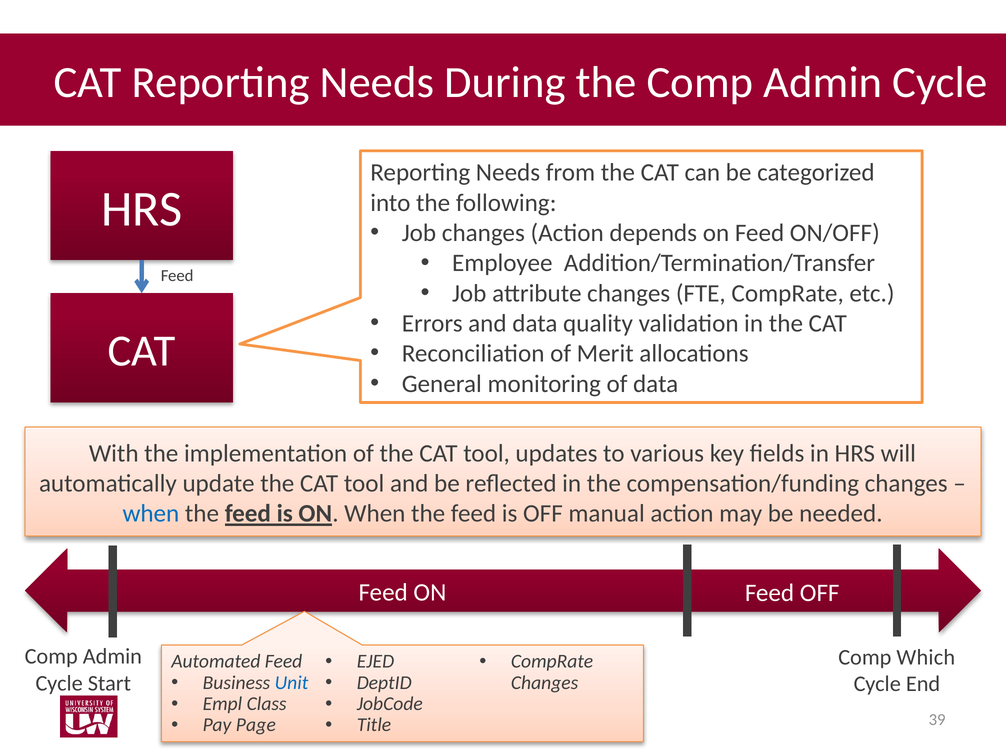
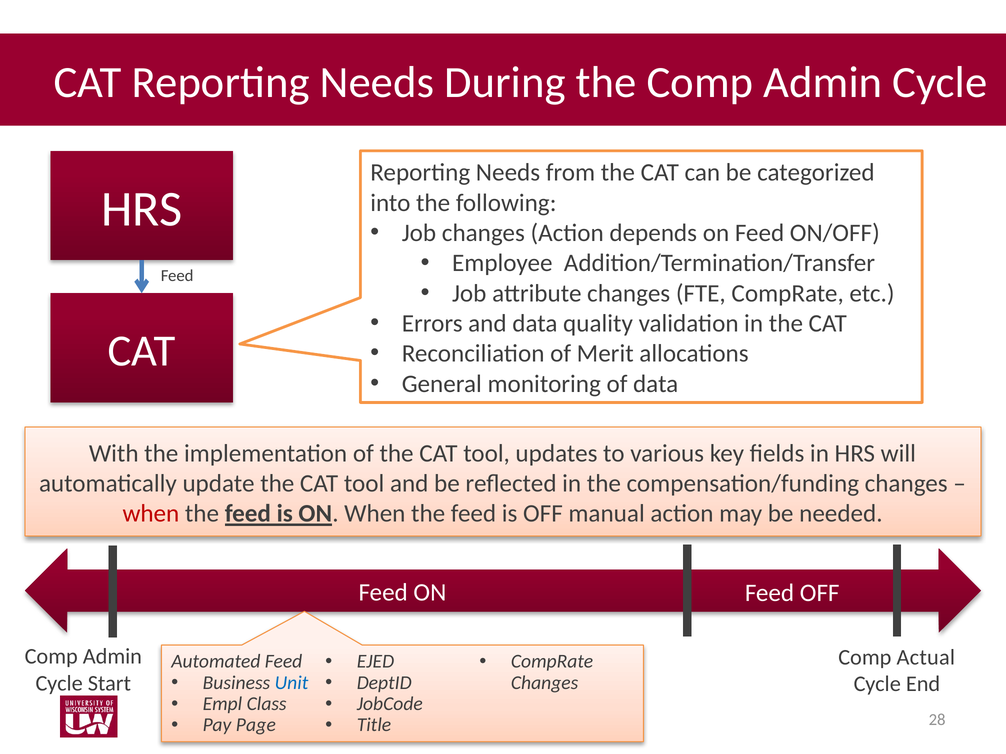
when at (151, 514) colour: blue -> red
Which: Which -> Actual
39: 39 -> 28
